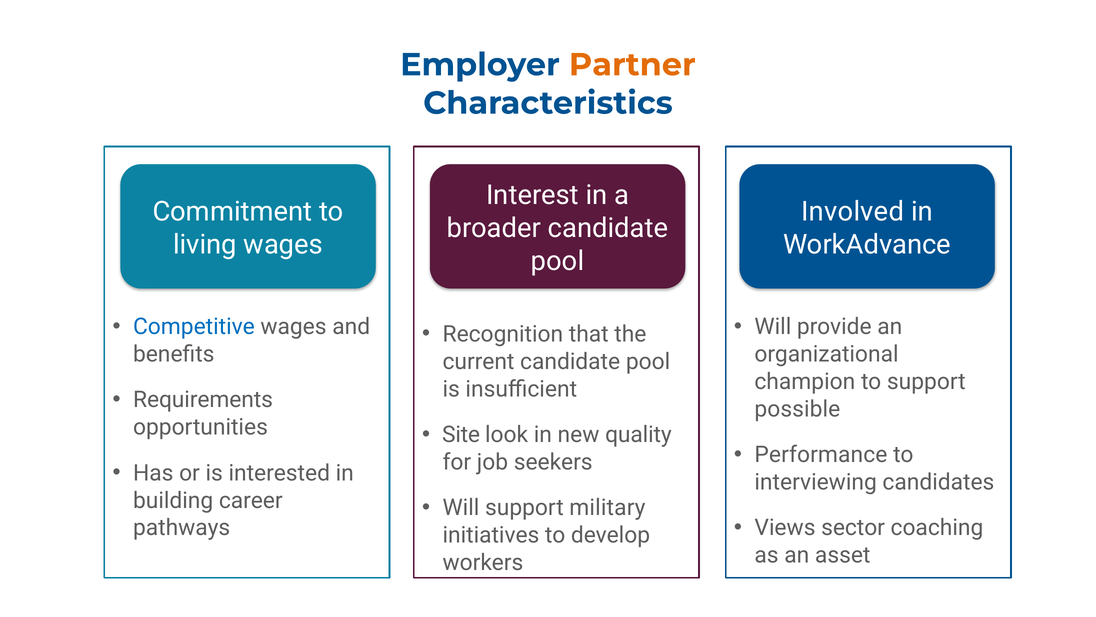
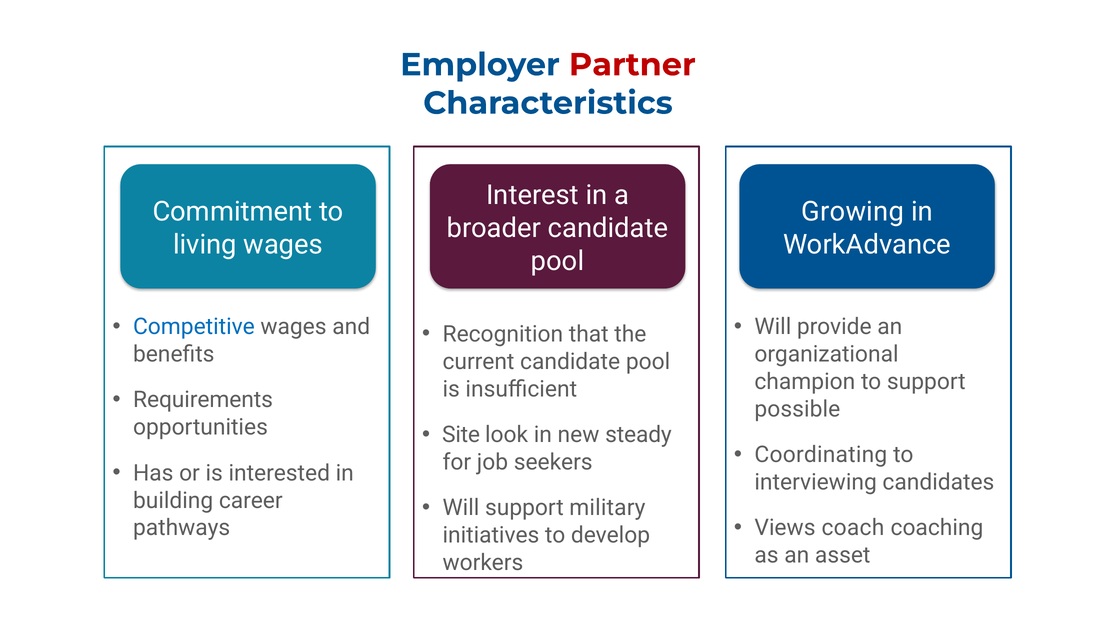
Partner colour: orange -> red
Involved: Involved -> Growing
quality: quality -> steady
Performance: Performance -> Coordinating
sector: sector -> coach
